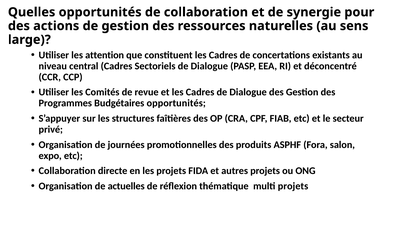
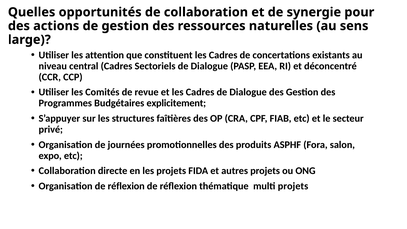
Budgétaires opportunités: opportunités -> explicitement
Organisation de actuelles: actuelles -> réflexion
